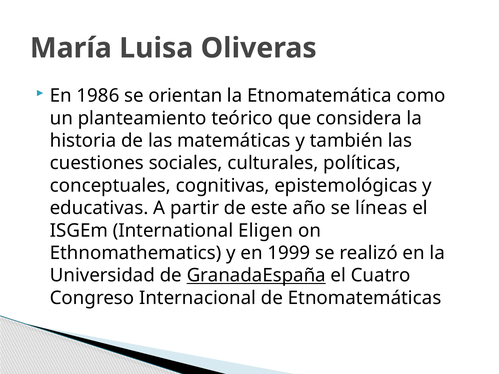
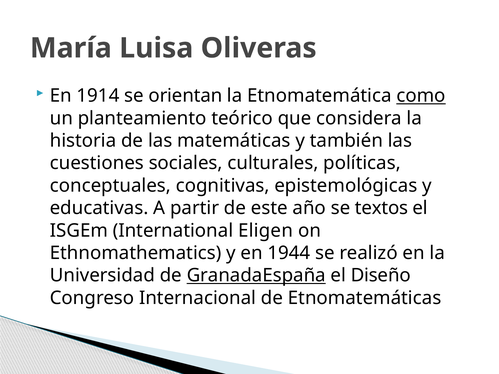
1986: 1986 -> 1914
como underline: none -> present
líneas: líneas -> textos
1999: 1999 -> 1944
Cuatro: Cuatro -> Diseño
